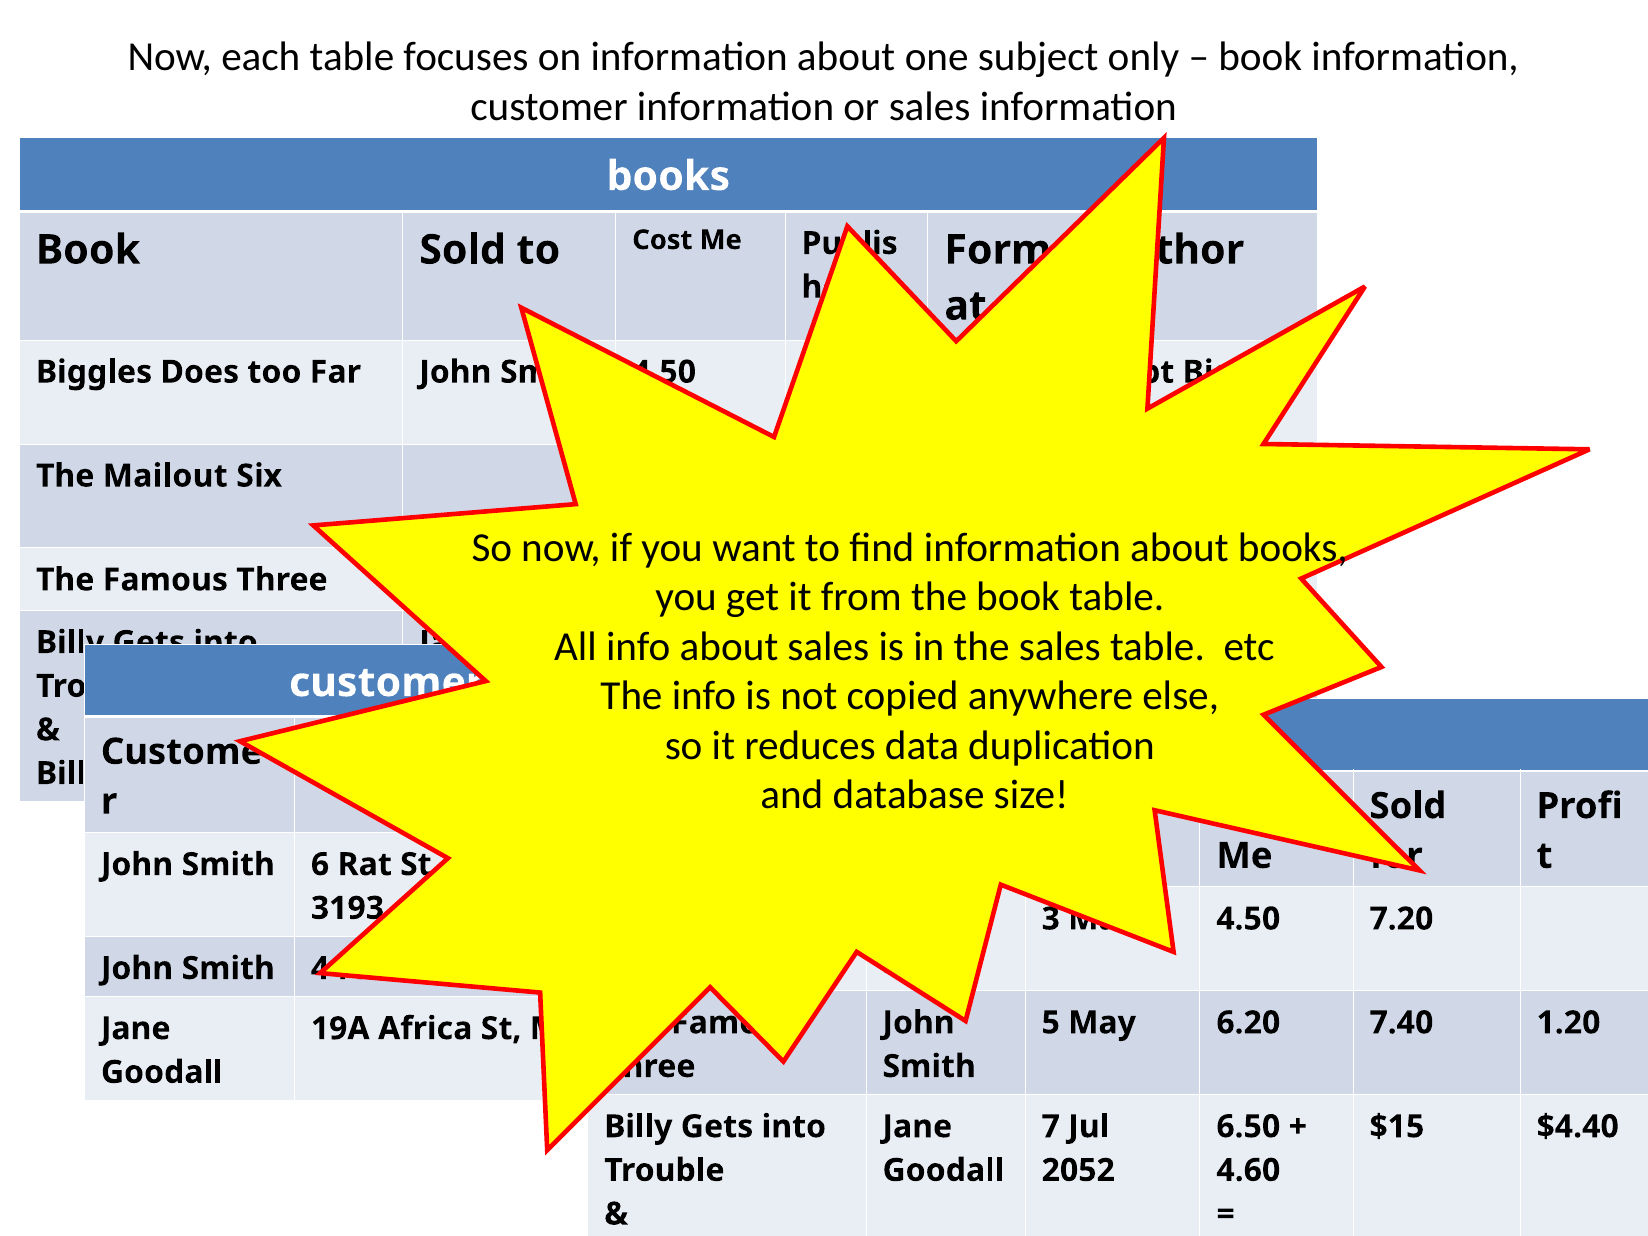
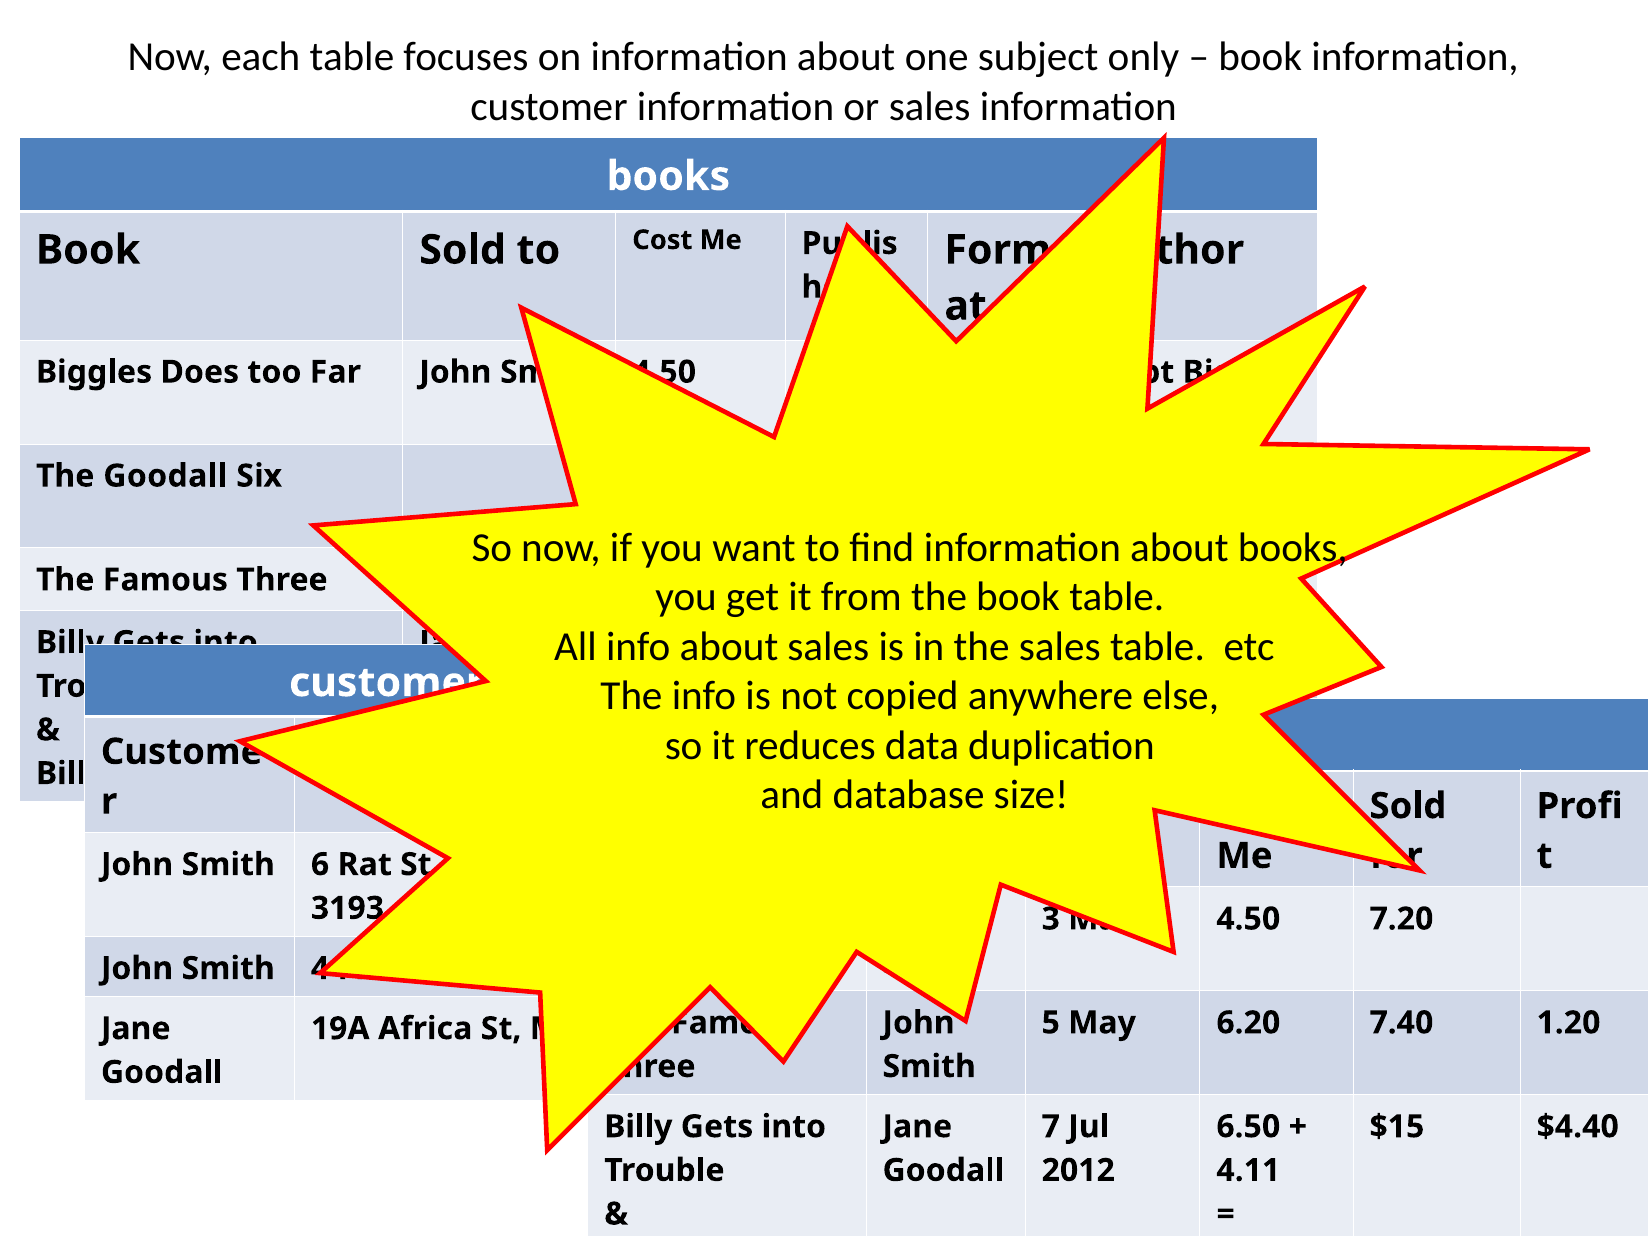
The Mailout: Mailout -> Goodall
2052: 2052 -> 2012
4.60: 4.60 -> 4.11
